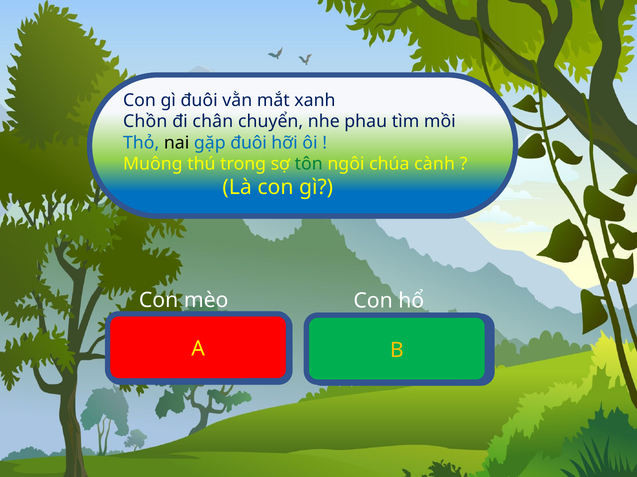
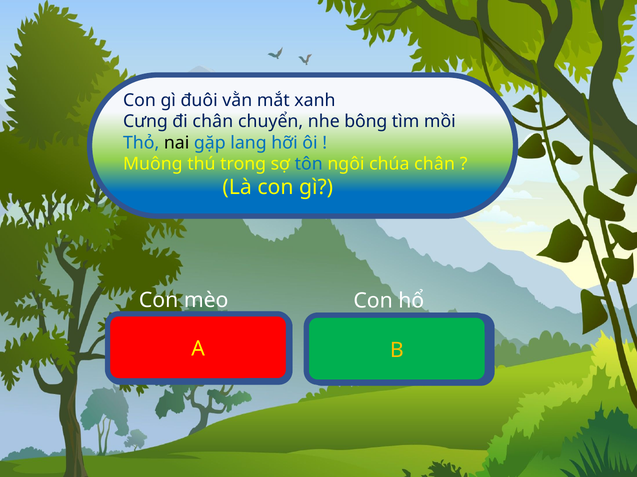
Chồn: Chồn -> Cưng
phau: phau -> bông
gặp đuôi: đuôi -> lang
tôn colour: green -> blue
chúa cành: cành -> chân
